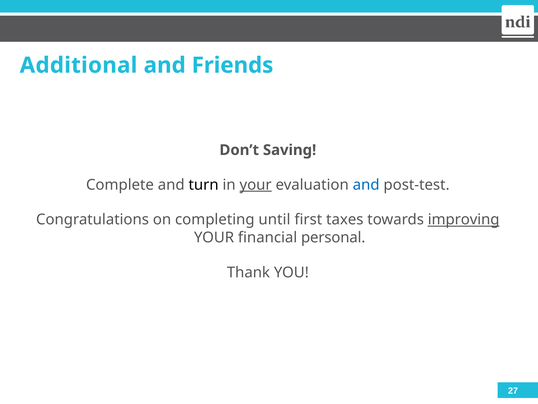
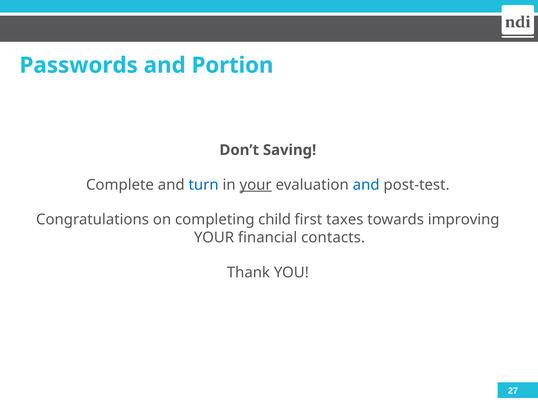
Additional: Additional -> Passwords
Friends: Friends -> Portion
turn colour: black -> blue
until: until -> child
improving underline: present -> none
personal: personal -> contacts
